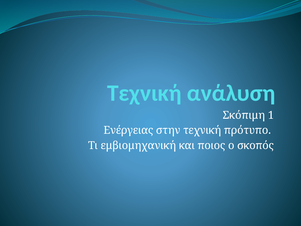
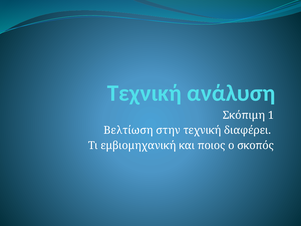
Ενέργειας: Ενέργειας -> Βελτίωση
πρότυπο: πρότυπο -> διαφέρει
